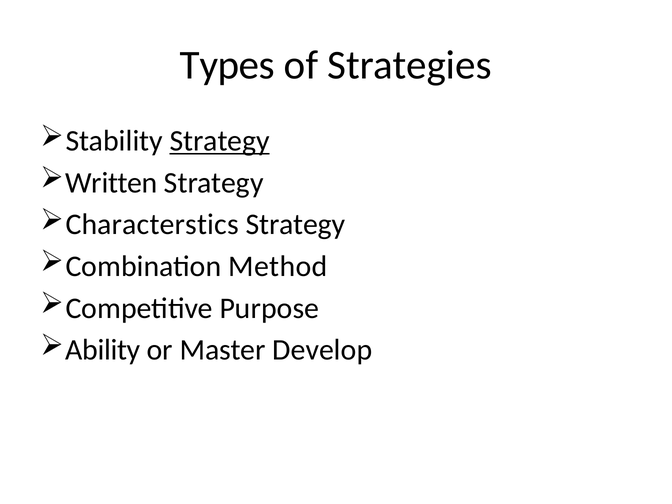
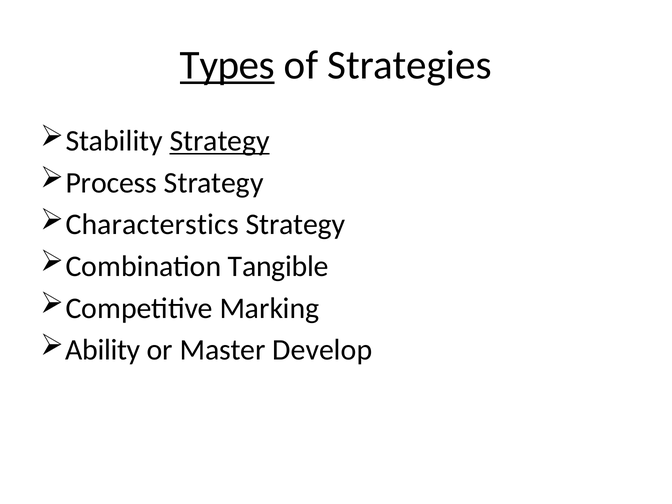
Types underline: none -> present
Written: Written -> Process
Method: Method -> Tangible
Purpose: Purpose -> Marking
